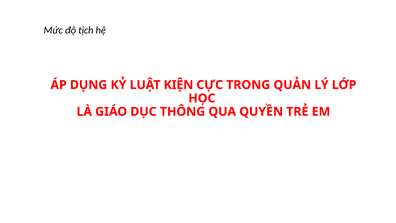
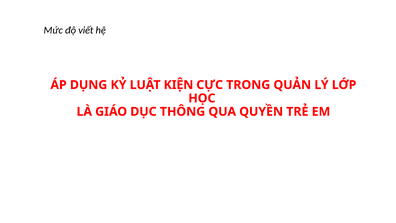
tịch: tịch -> viết
